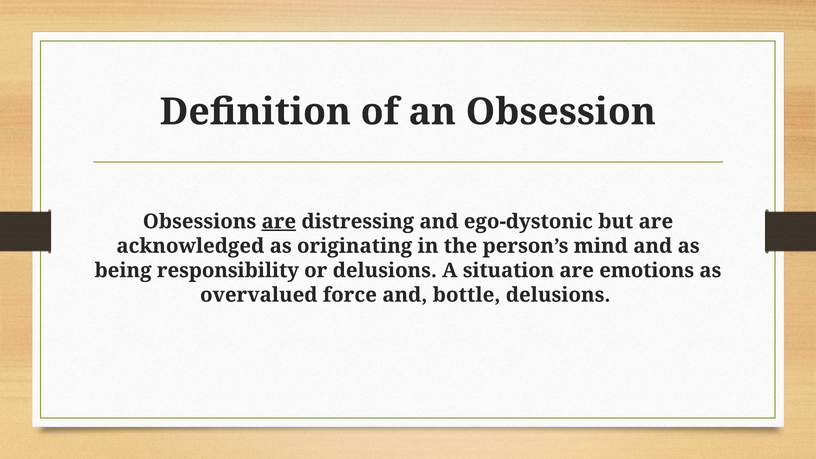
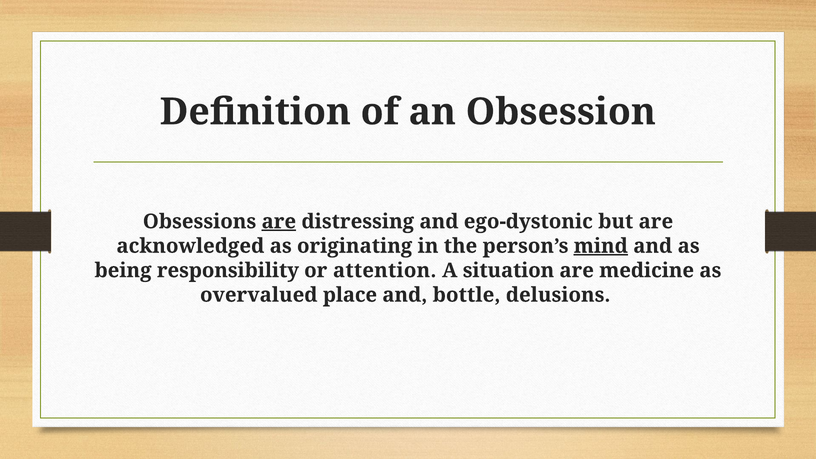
mind underline: none -> present
or delusions: delusions -> attention
emotions: emotions -> medicine
force: force -> place
